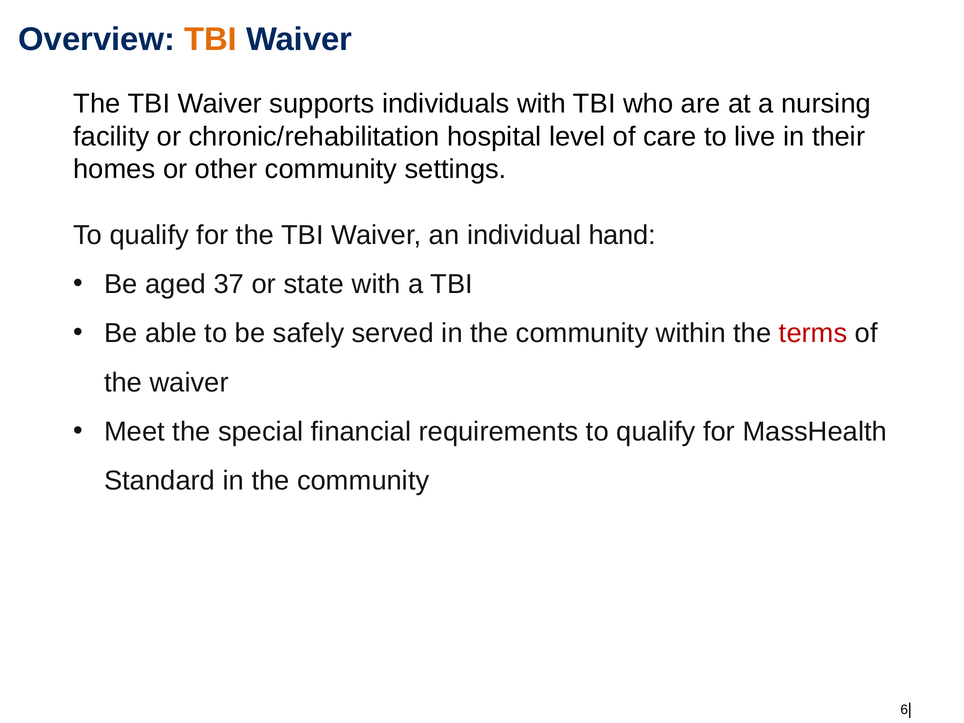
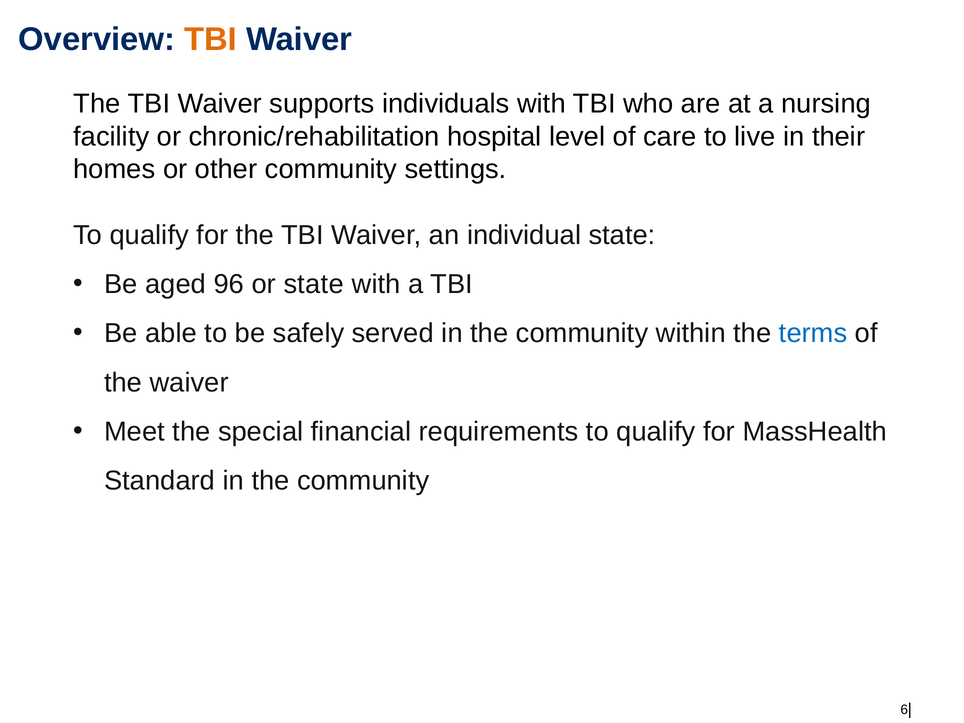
individual hand: hand -> state
37: 37 -> 96
terms colour: red -> blue
